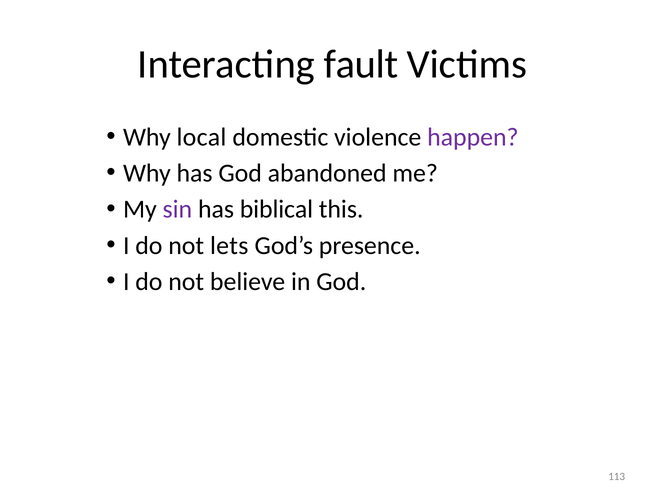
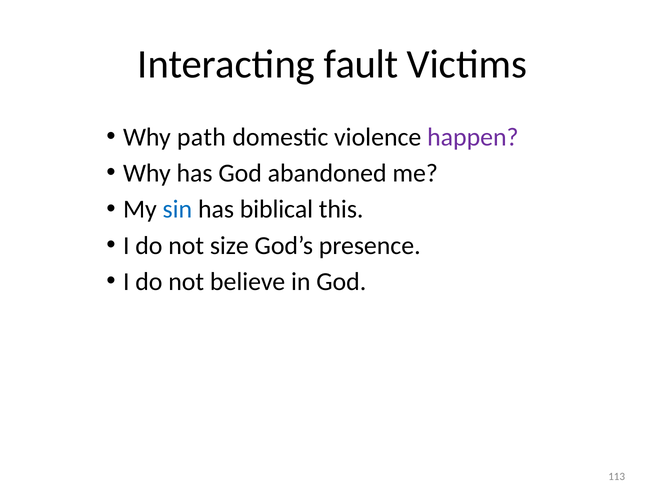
local: local -> path
sin colour: purple -> blue
lets: lets -> size
